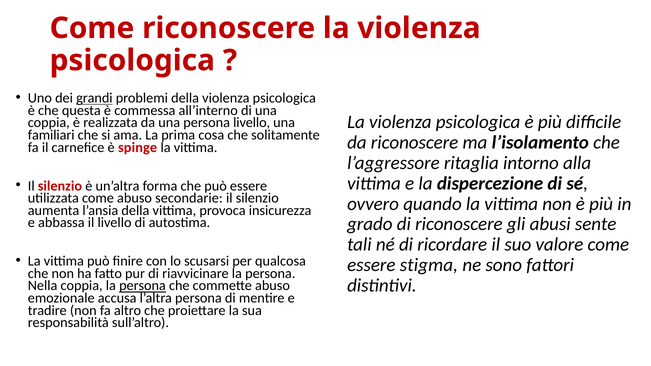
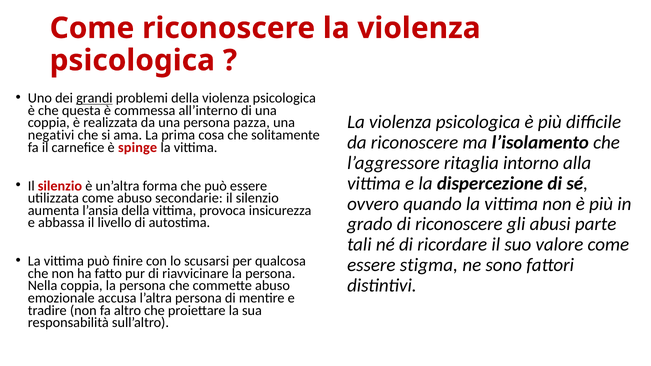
persona livello: livello -> pazza
familiari: familiari -> negativi
sente: sente -> parte
persona at (142, 286) underline: present -> none
